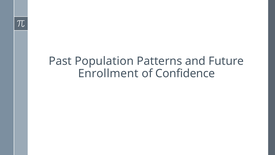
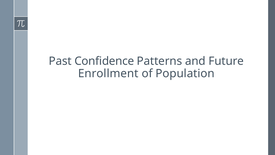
Population: Population -> Confidence
Confidence: Confidence -> Population
